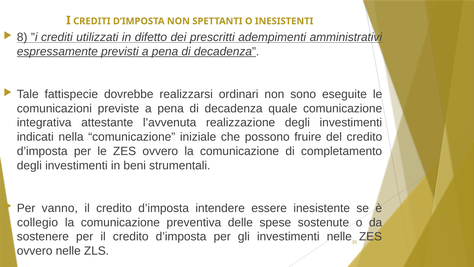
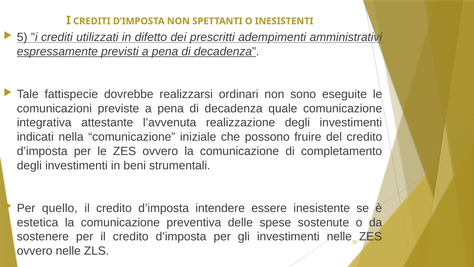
8: 8 -> 5
vanno: vanno -> quello
collegio: collegio -> estetica
